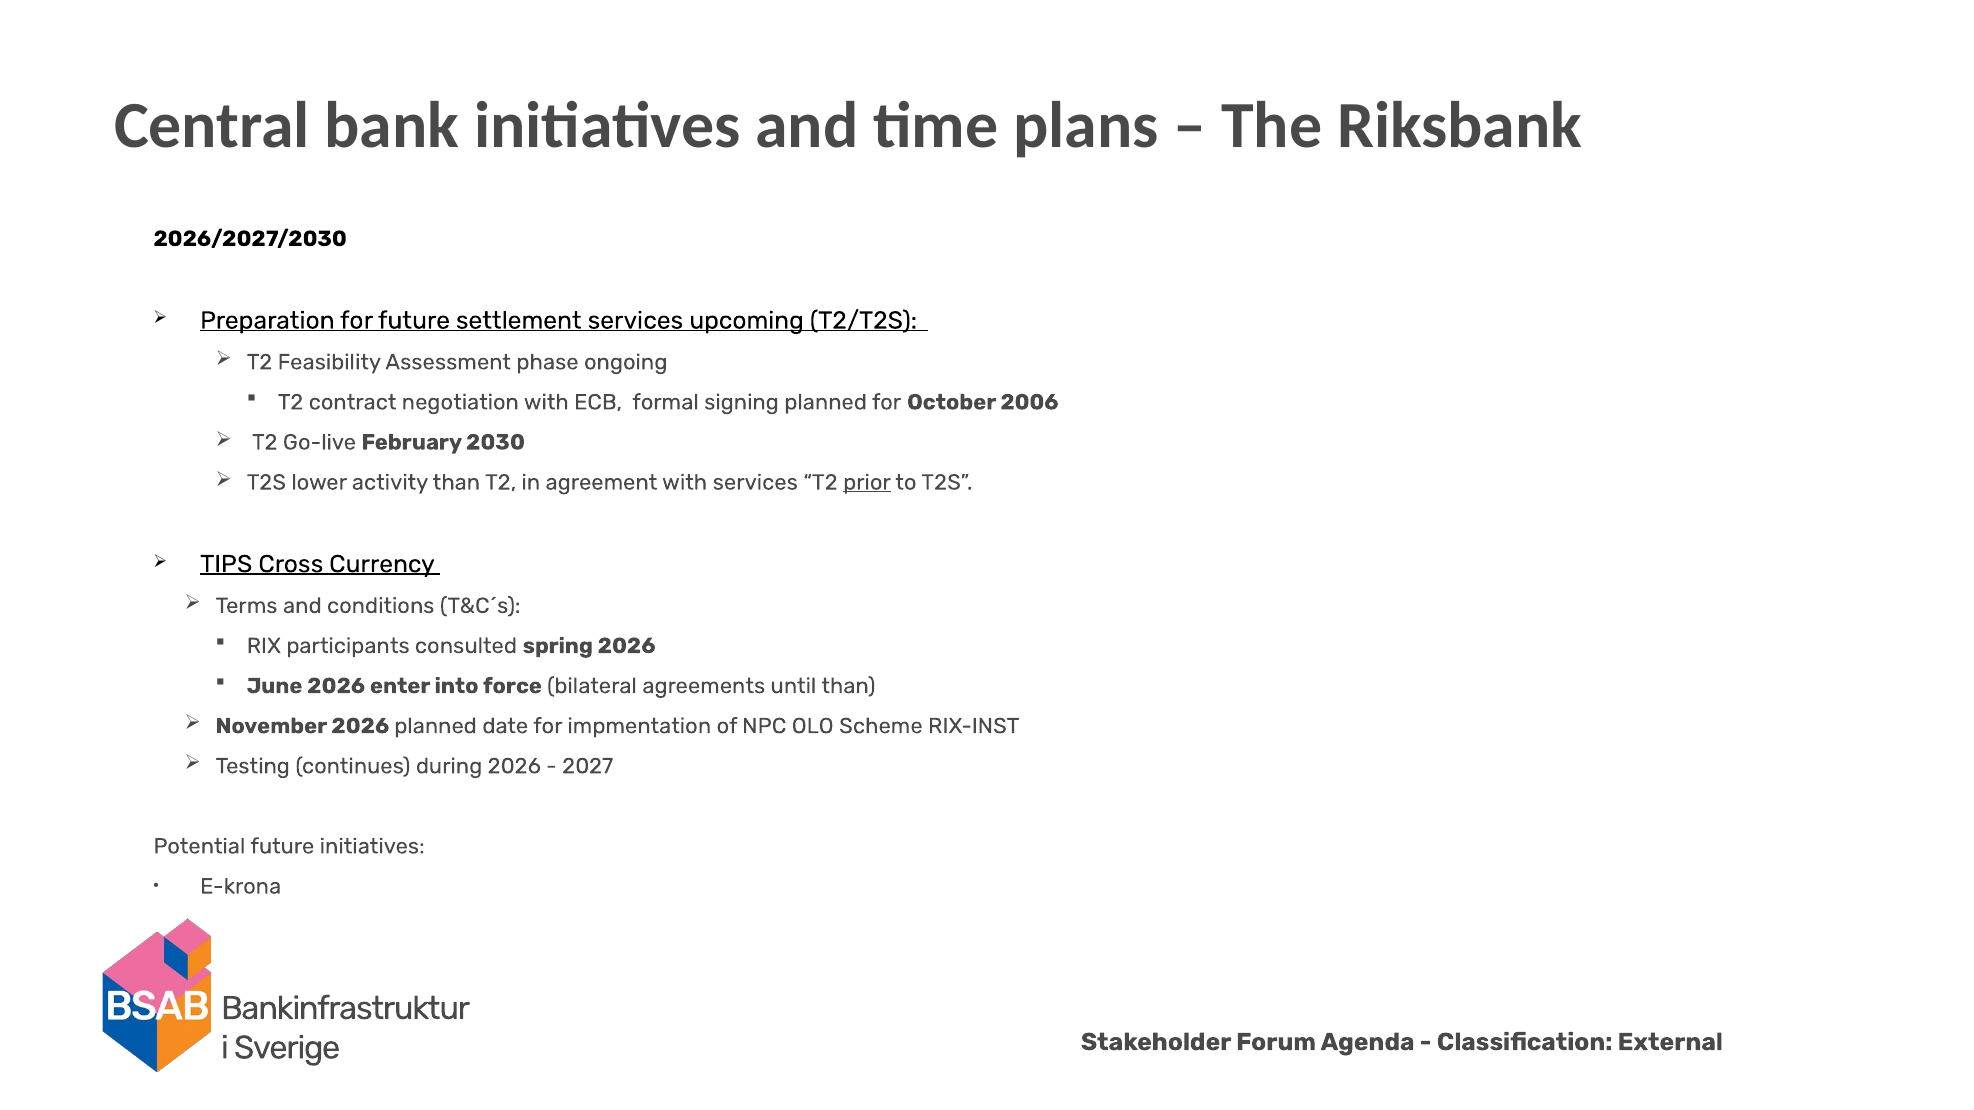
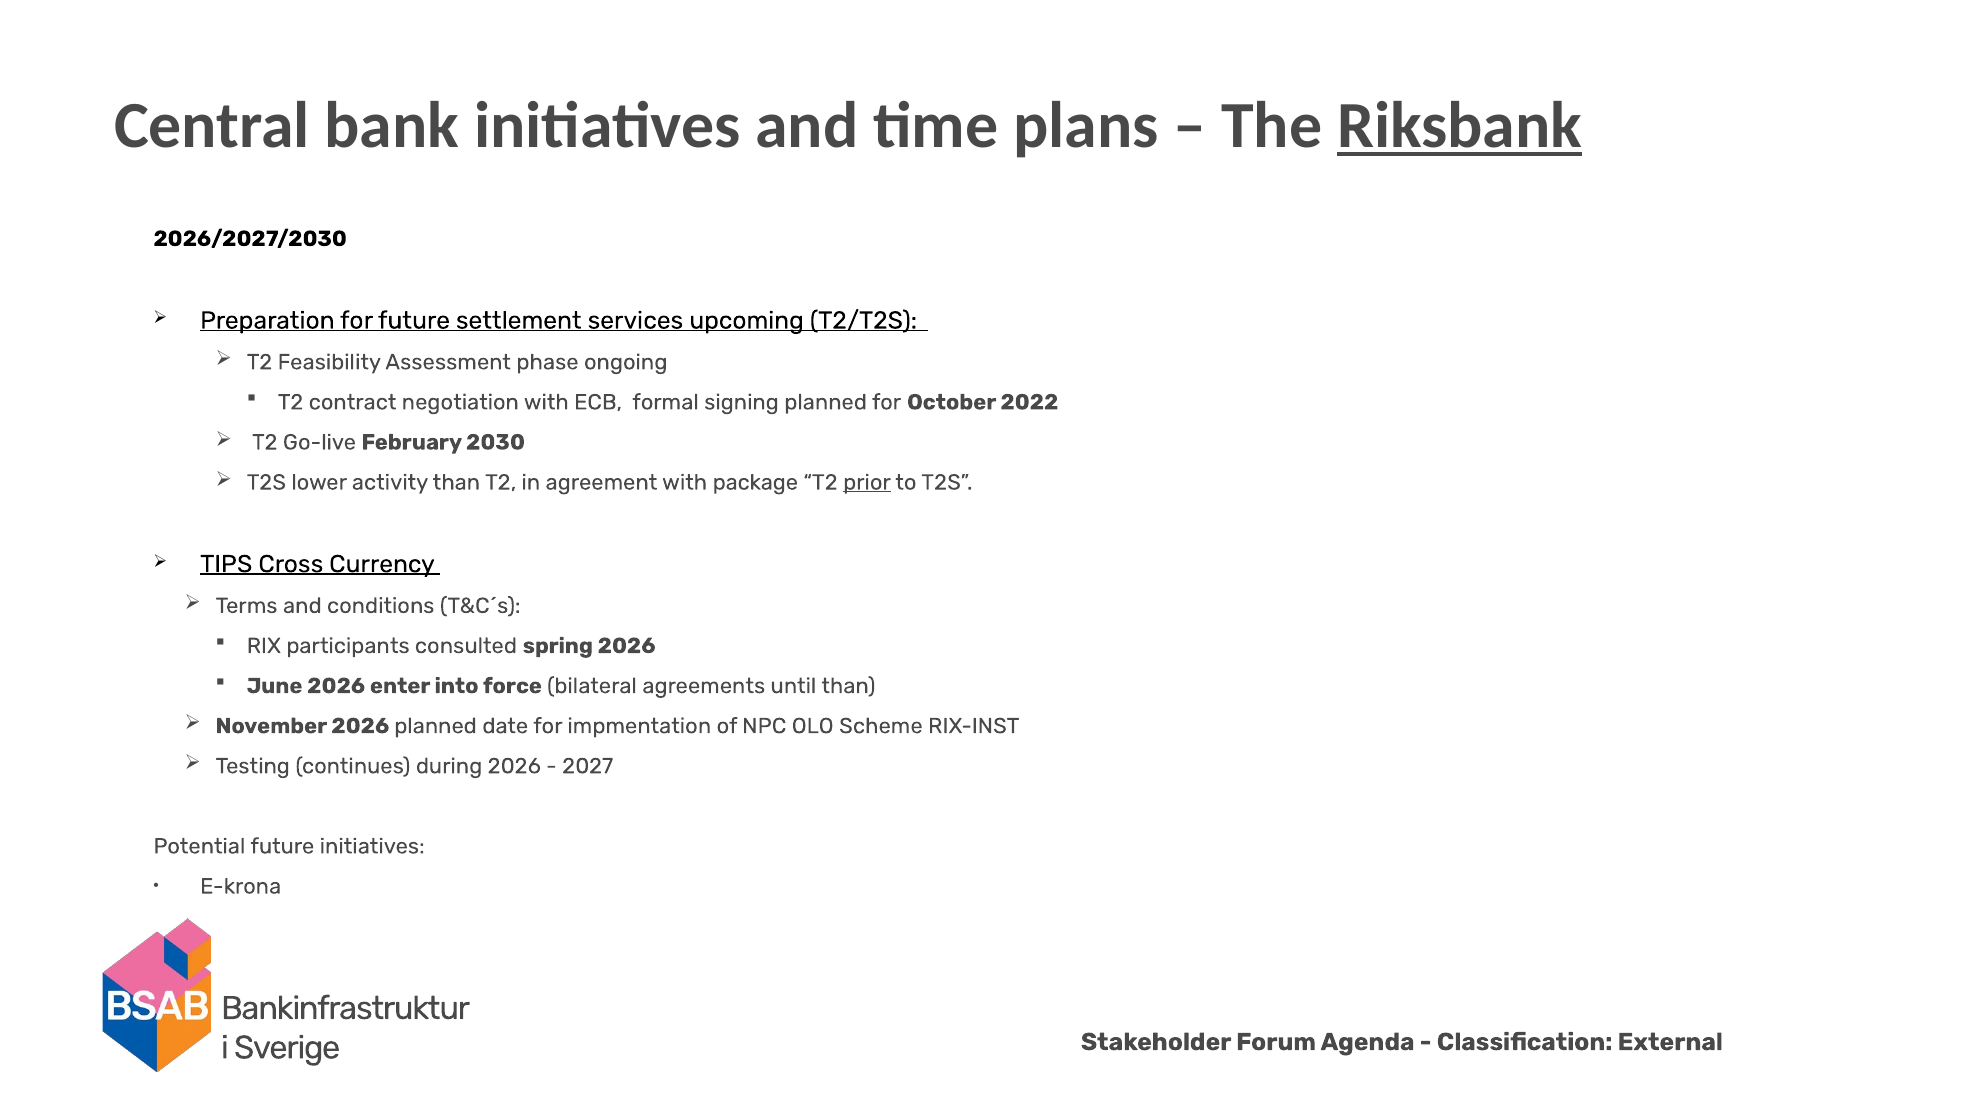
Riksbank underline: none -> present
2006: 2006 -> 2022
with services: services -> package
